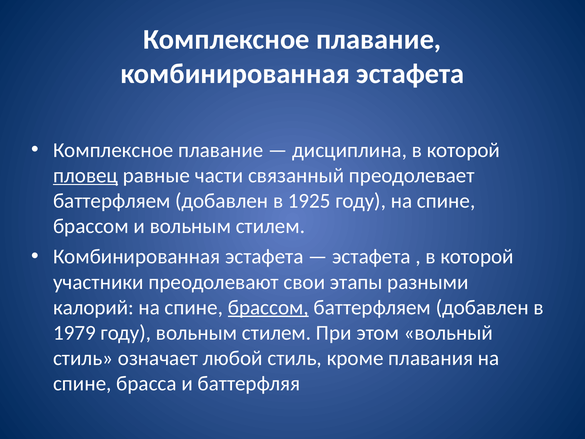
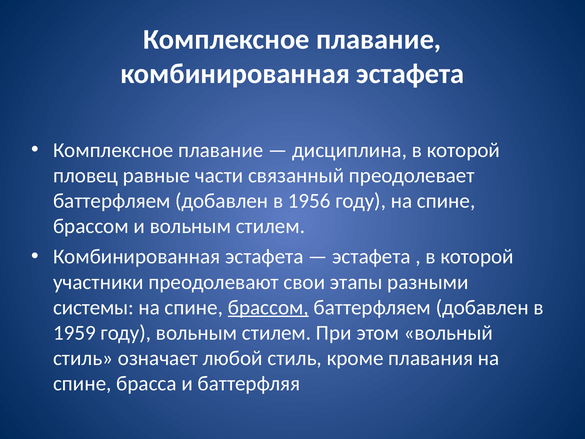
пловец underline: present -> none
1925: 1925 -> 1956
калорий: калорий -> системы
1979: 1979 -> 1959
